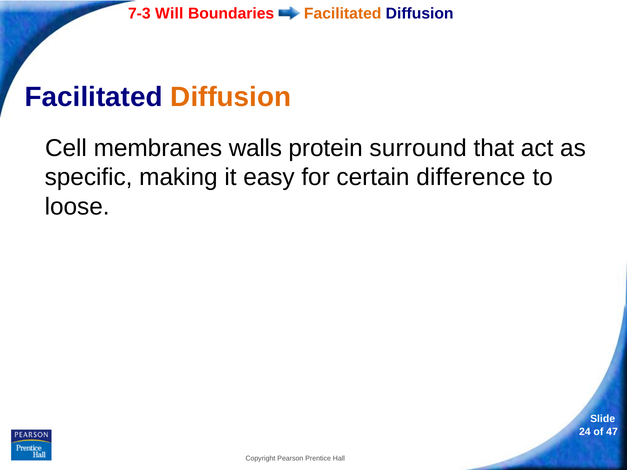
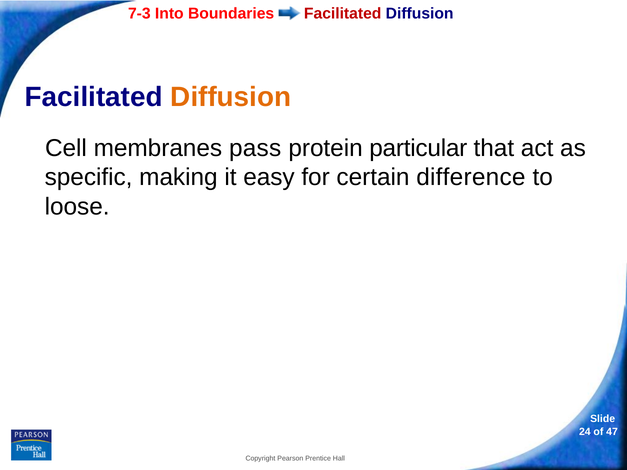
Will: Will -> Into
Facilitated at (343, 14) colour: orange -> red
walls: walls -> pass
surround: surround -> particular
